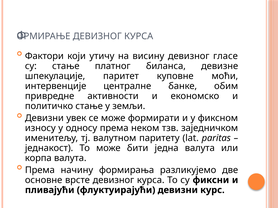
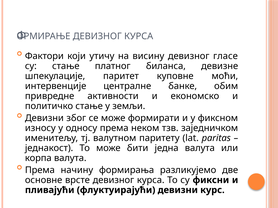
увек: увек -> због
